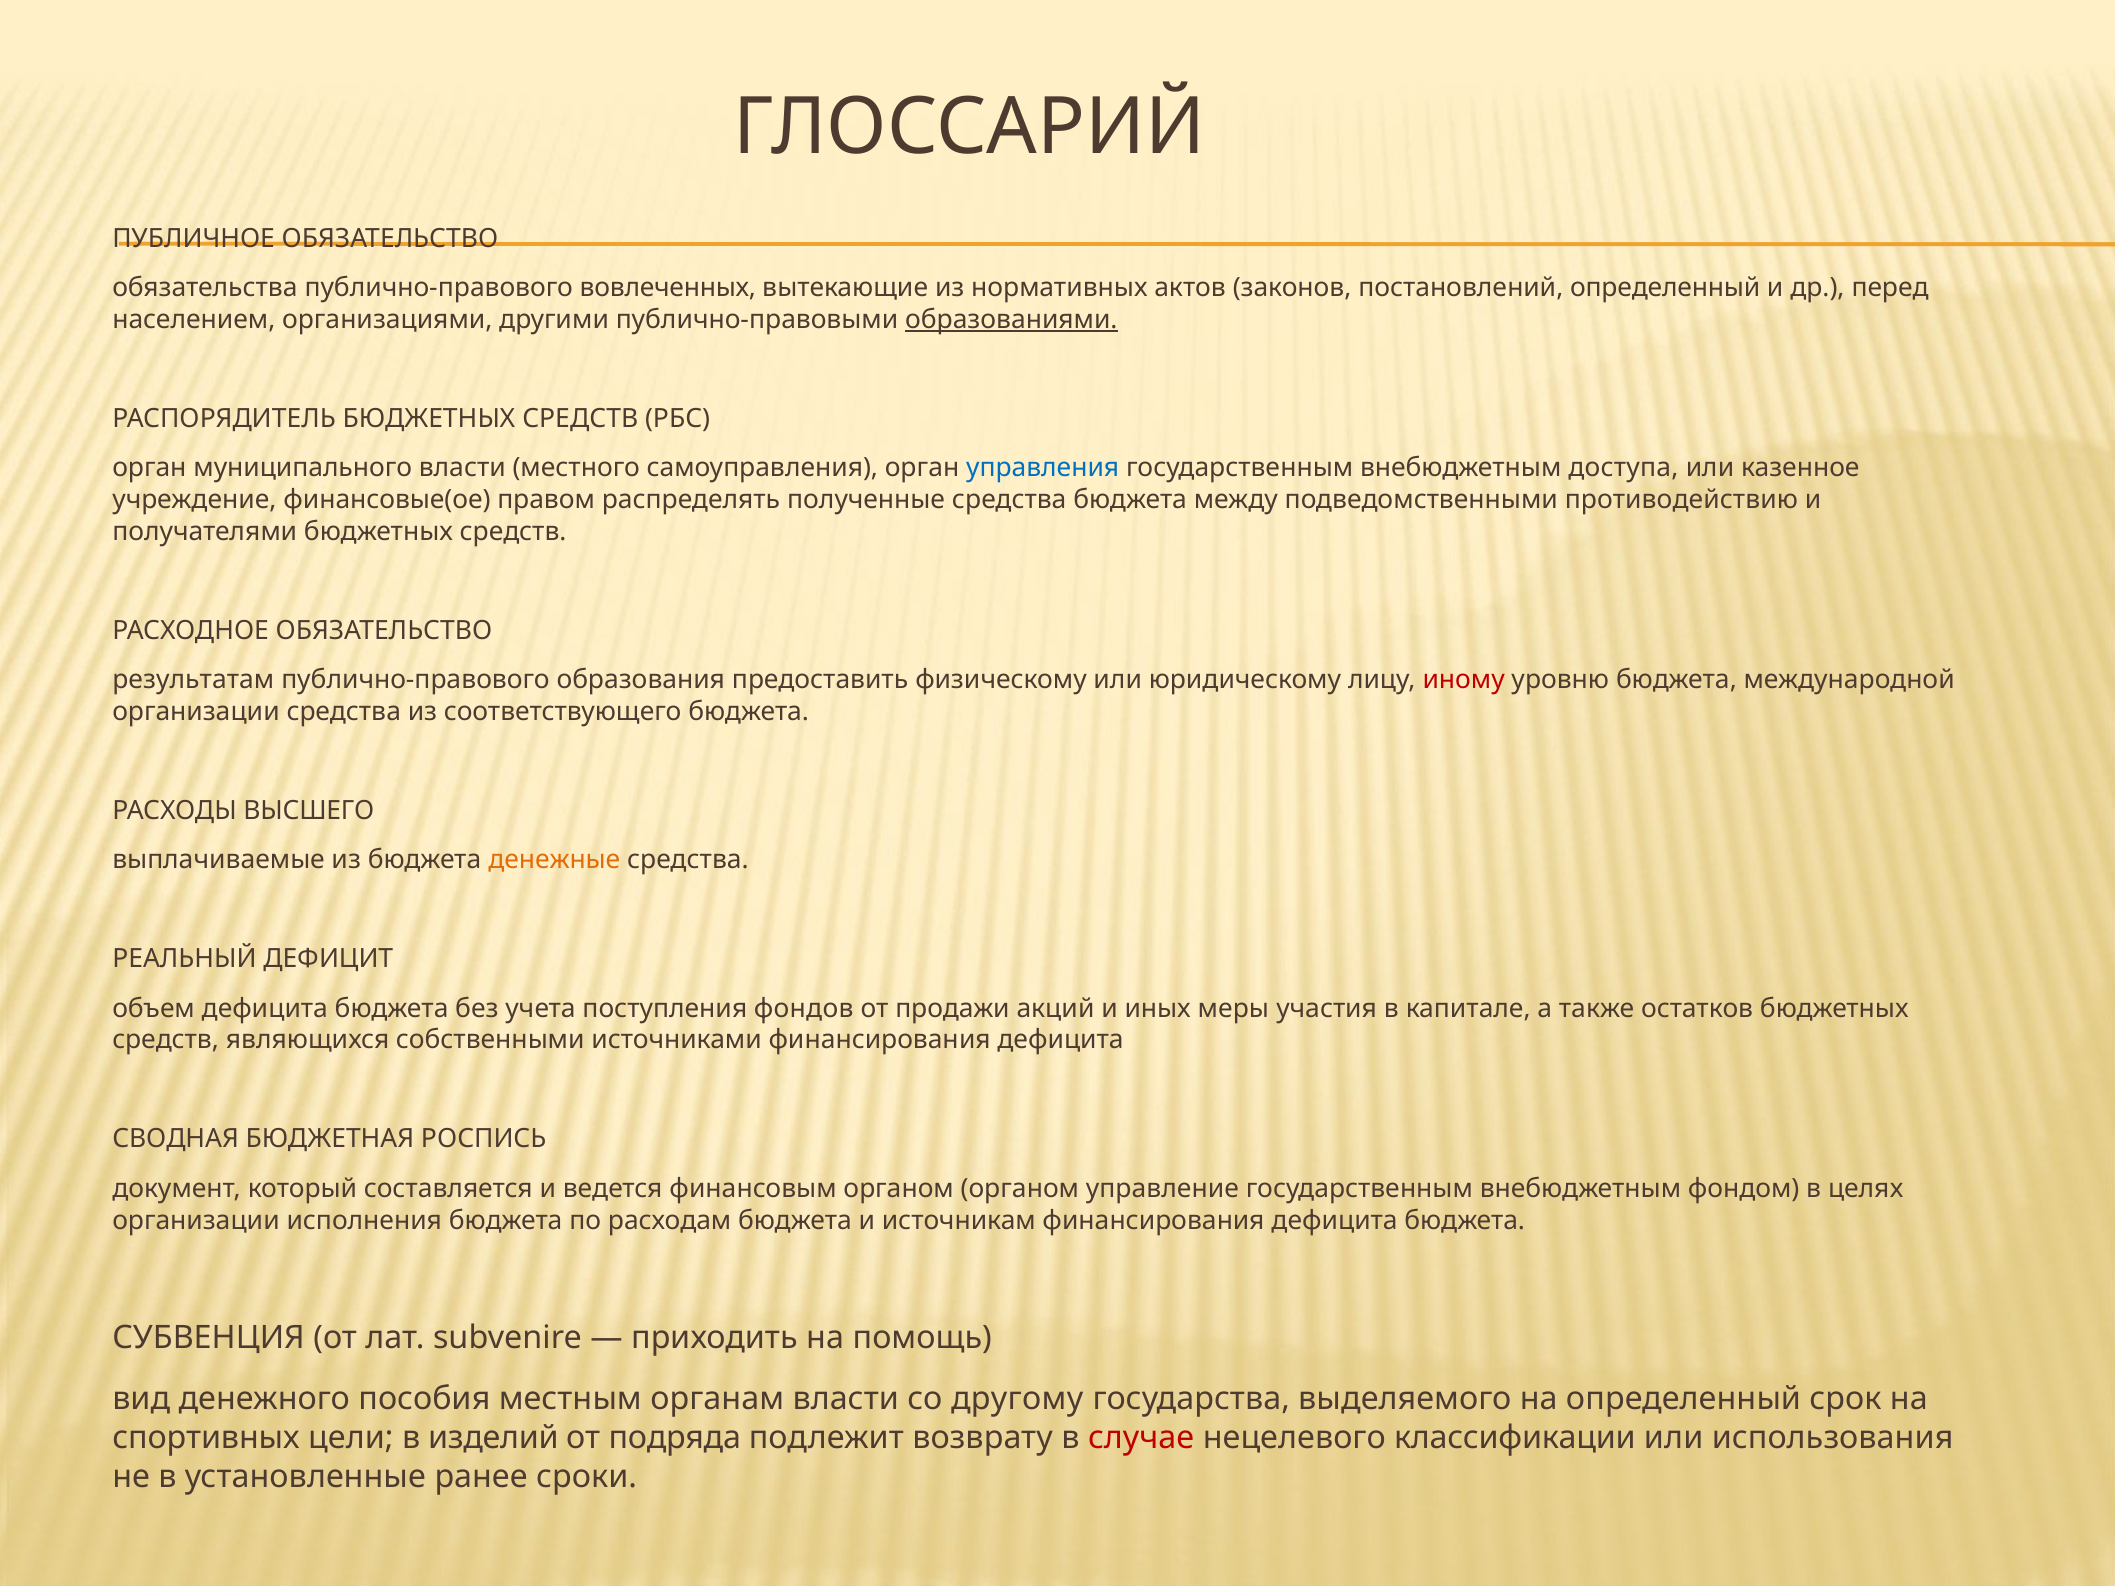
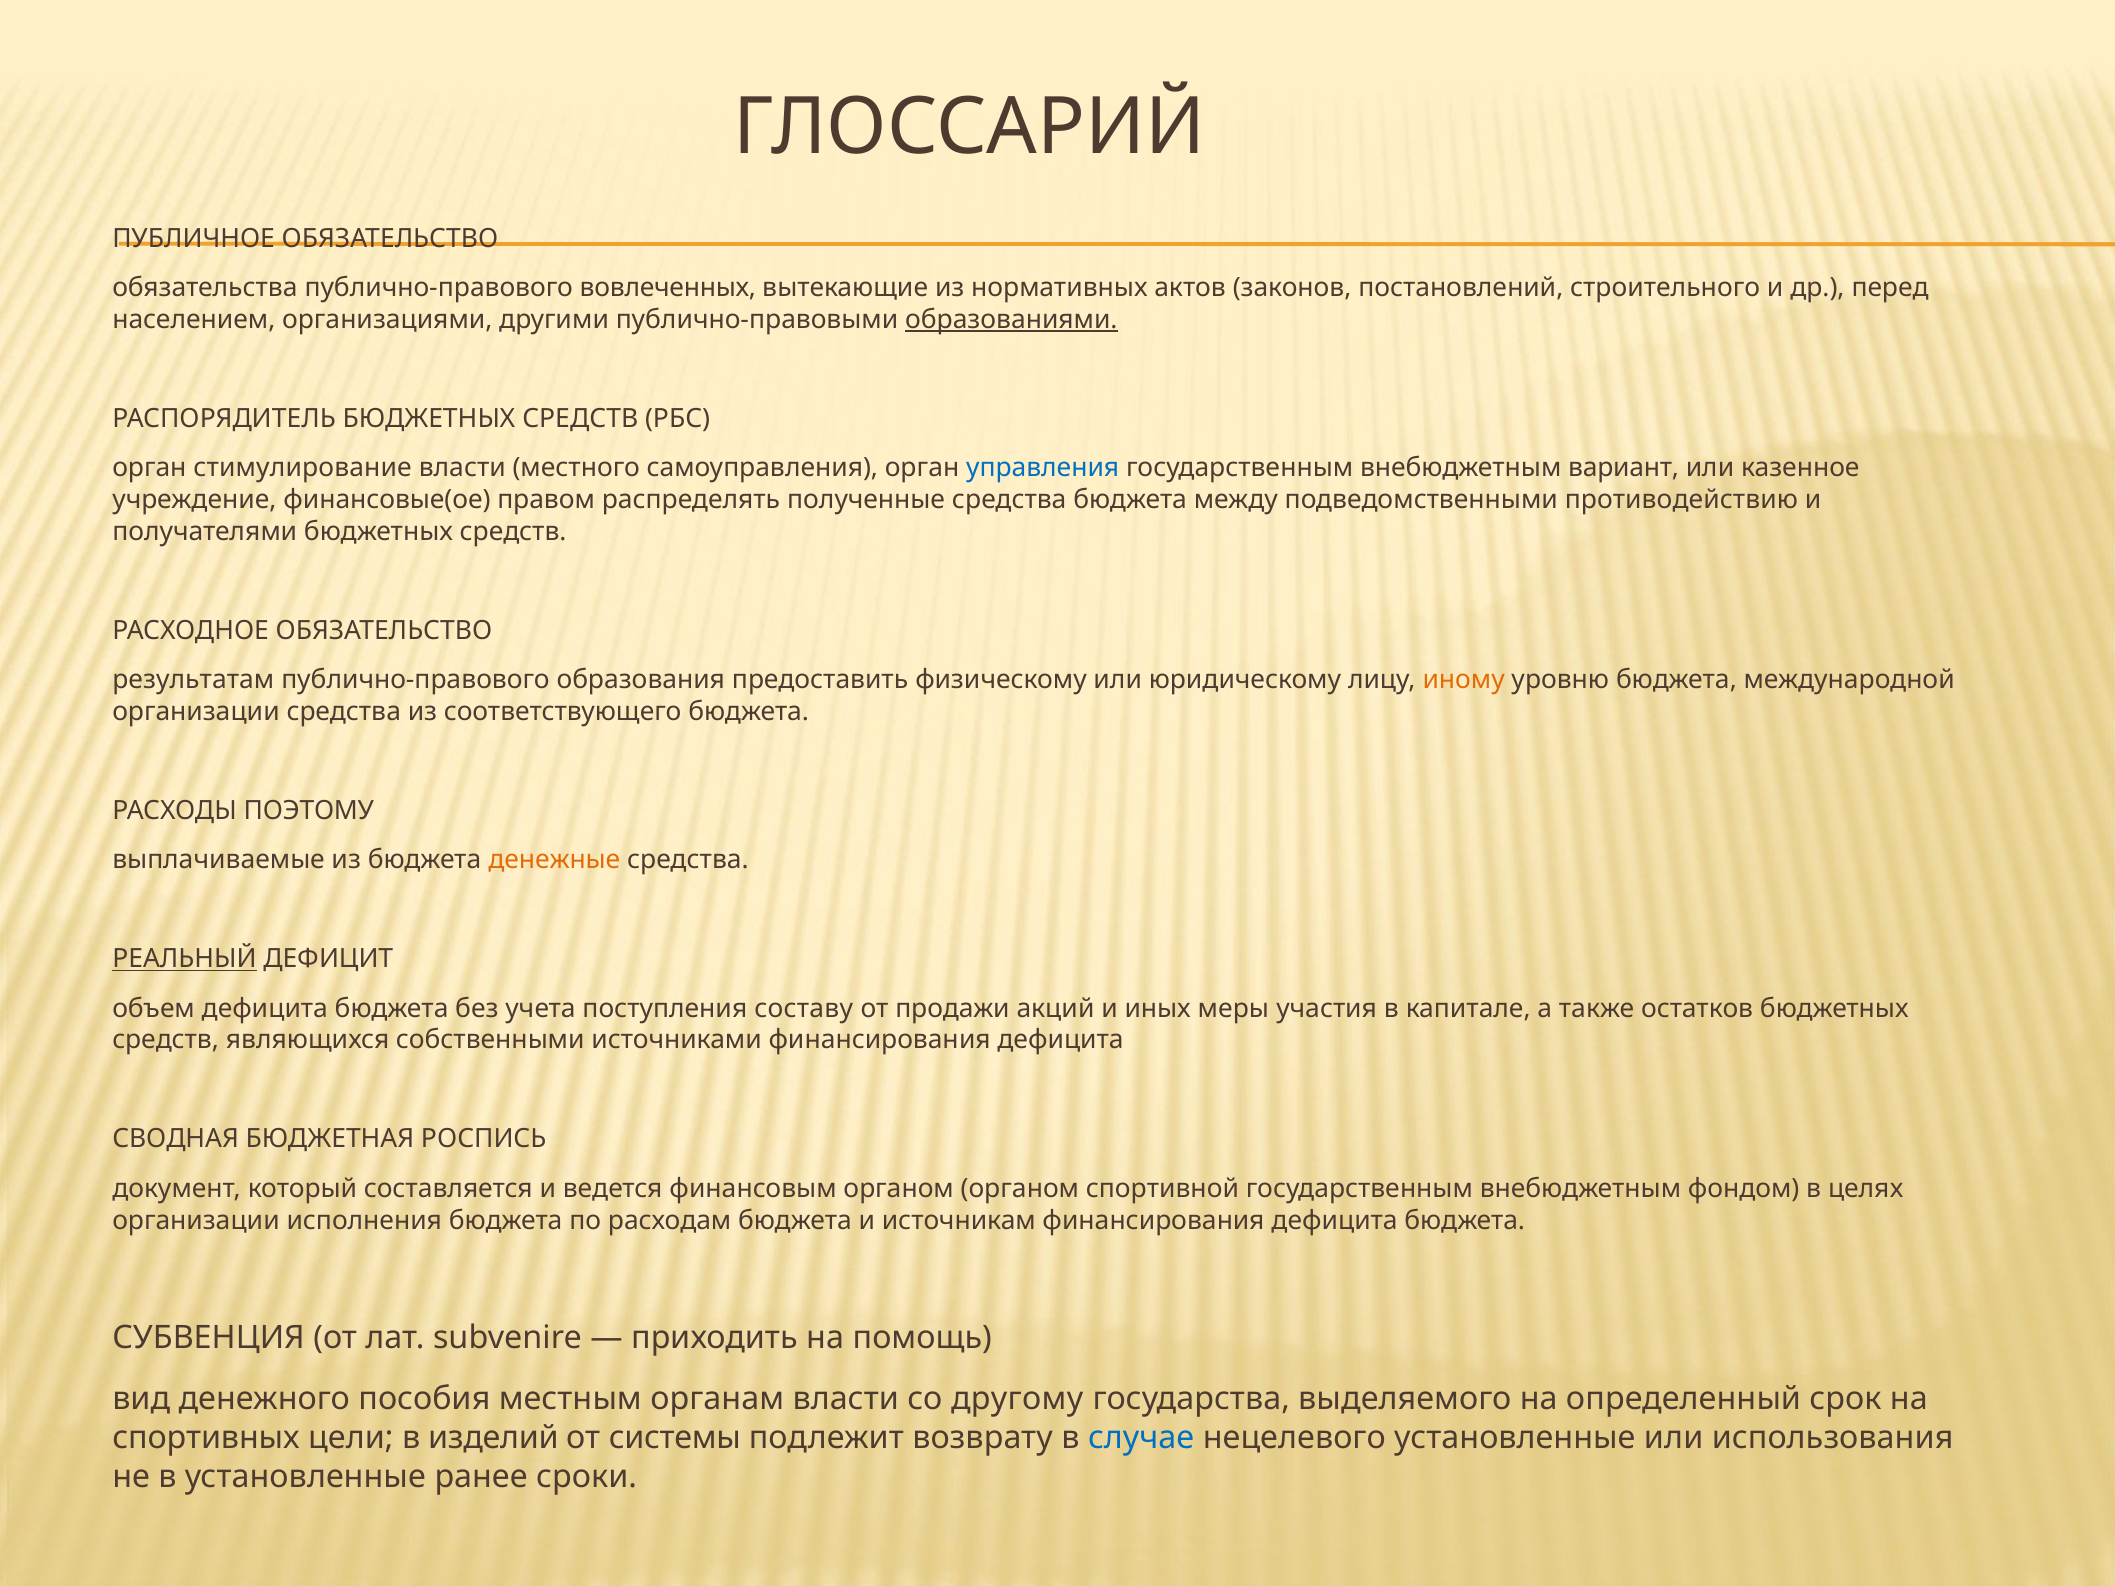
постановлений определенный: определенный -> строительного
муниципального: муниципального -> стимулирование
доступа: доступа -> вариант
иному colour: red -> orange
ВЫСШЕГО: ВЫСШЕГО -> ПОЭТОМУ
РЕАЛЬНЫЙ underline: none -> present
фондов: фондов -> составу
управление: управление -> спортивной
подряда: подряда -> системы
случае colour: red -> blue
нецелевого классификации: классификации -> установленные
